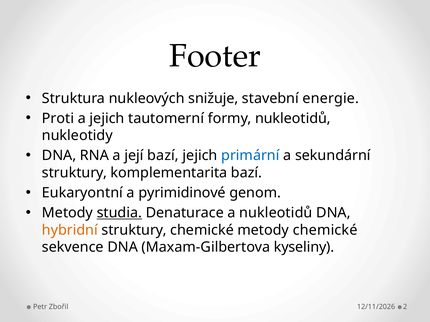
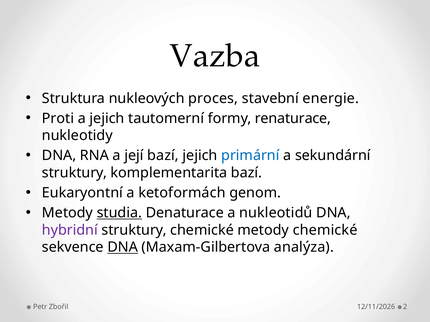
Footer: Footer -> Vazba
snižuje: snižuje -> proces
formy nukleotidů: nukleotidů -> renaturace
pyrimidinové: pyrimidinové -> ketoformách
hybridní colour: orange -> purple
DNA at (123, 248) underline: none -> present
kyseliny: kyseliny -> analýza
